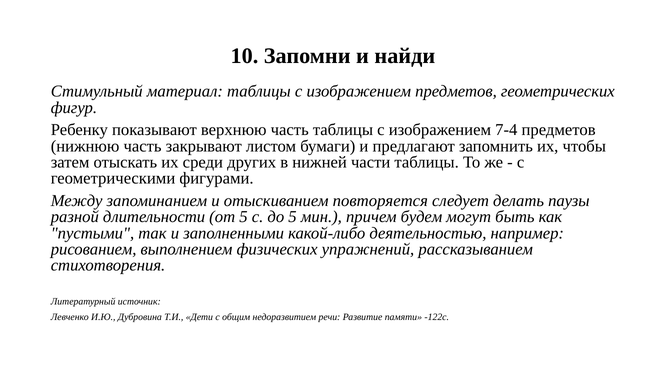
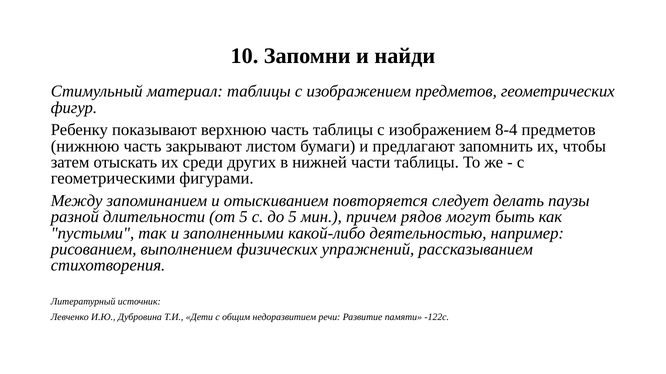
7-4: 7-4 -> 8-4
будем: будем -> рядов
